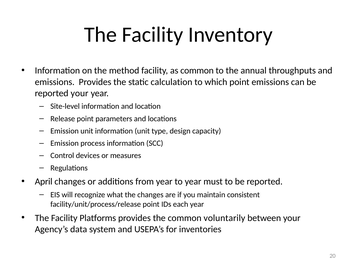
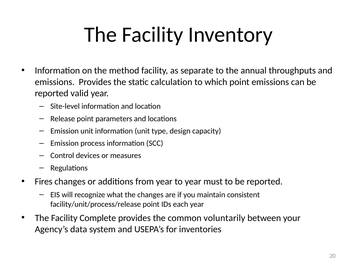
as common: common -> separate
reported your: your -> valid
April: April -> Fires
Platforms: Platforms -> Complete
